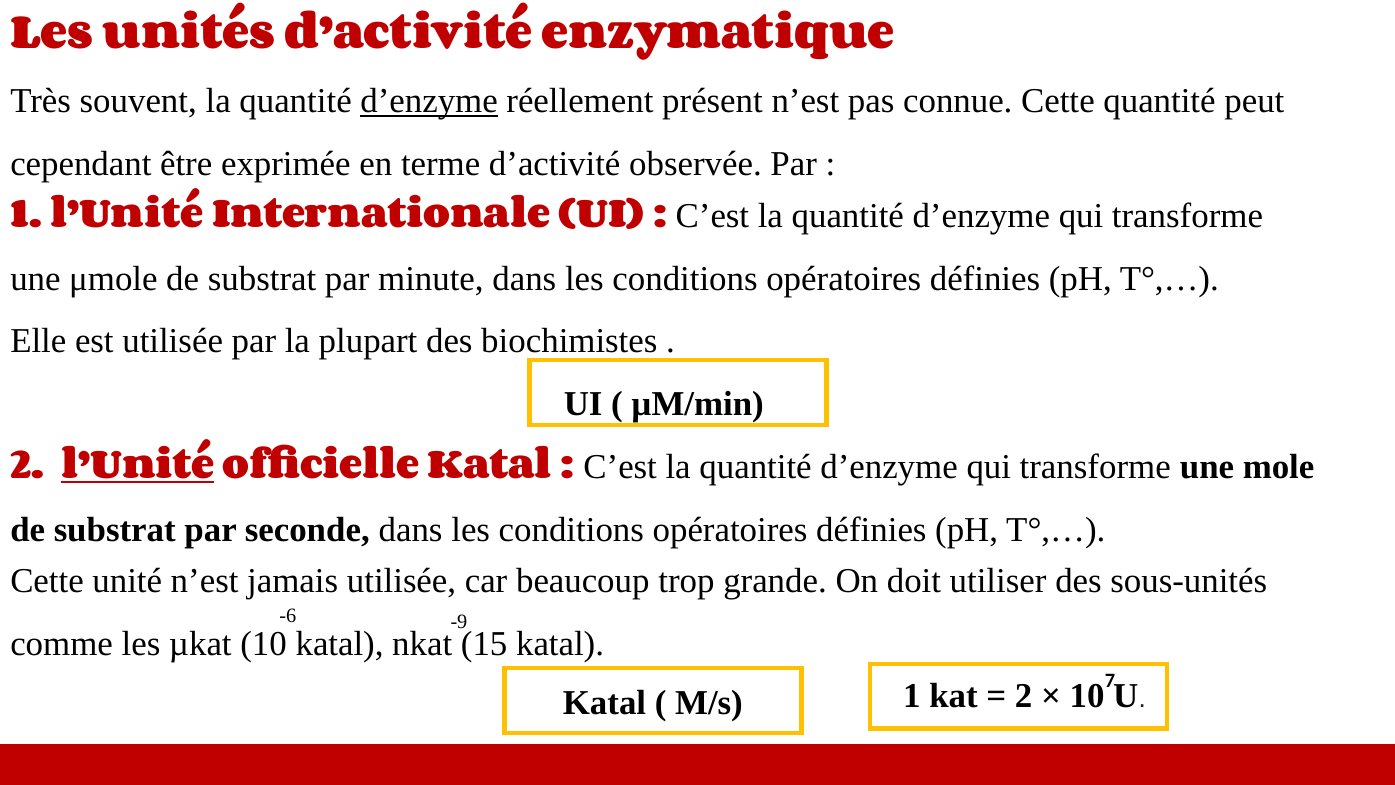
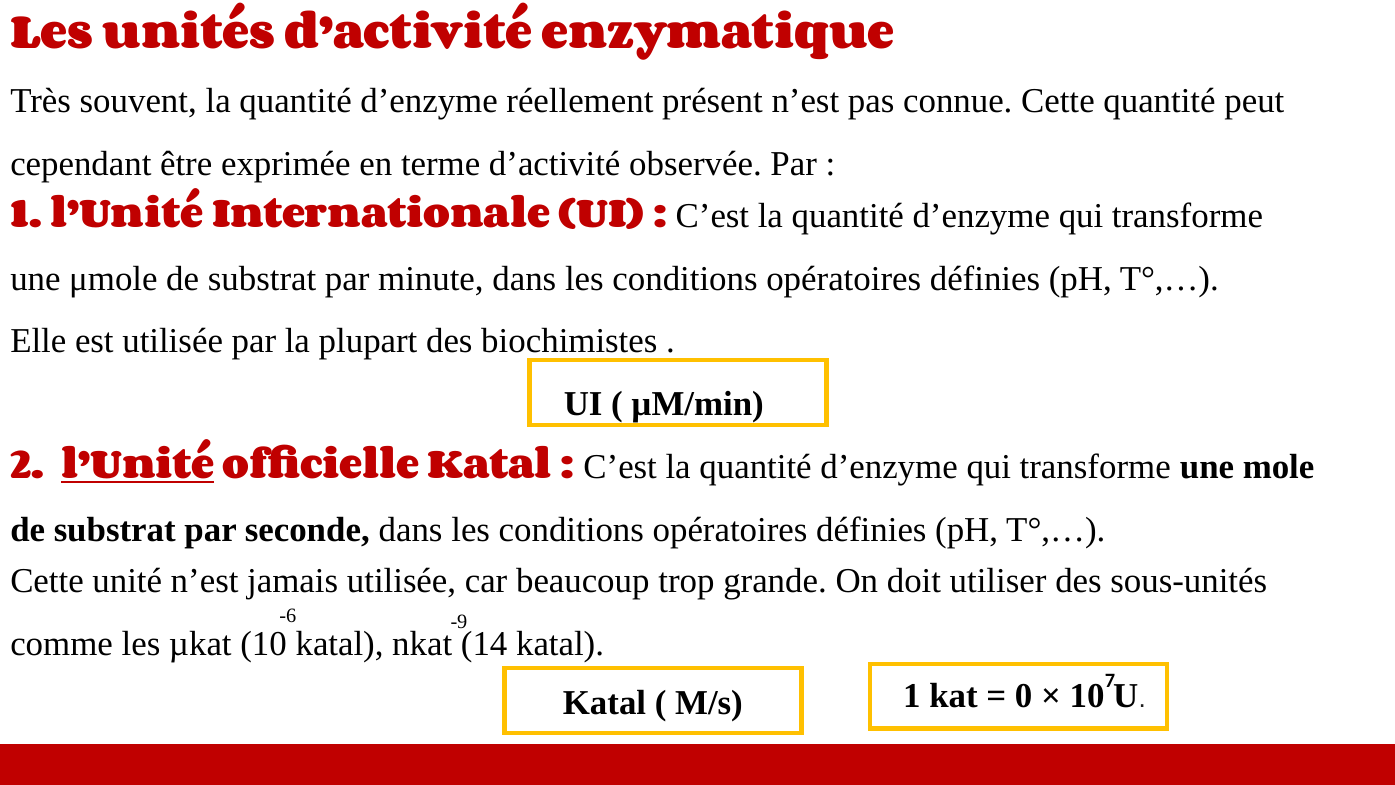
d’enzyme at (429, 101) underline: present -> none
15: 15 -> 14
2 at (1024, 696): 2 -> 0
